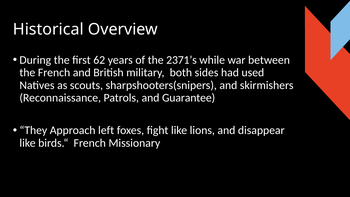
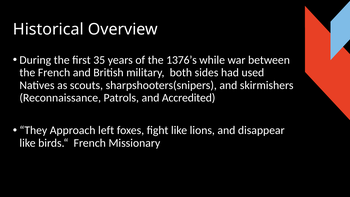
62: 62 -> 35
2371’s: 2371’s -> 1376’s
Guarantee: Guarantee -> Accredited
